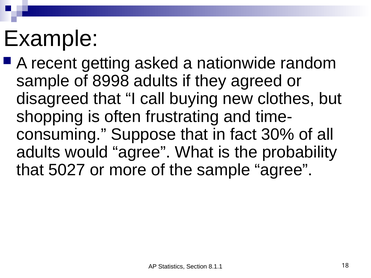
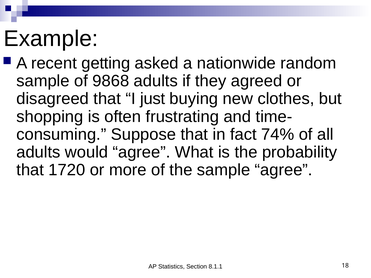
8998: 8998 -> 9868
call: call -> just
30%: 30% -> 74%
5027: 5027 -> 1720
